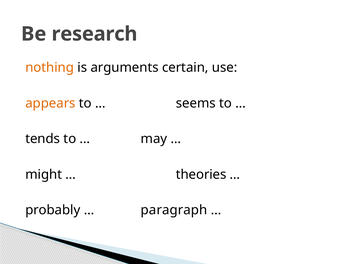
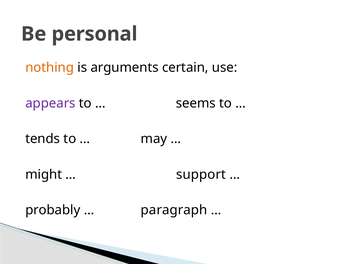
research: research -> personal
appears colour: orange -> purple
theories: theories -> support
